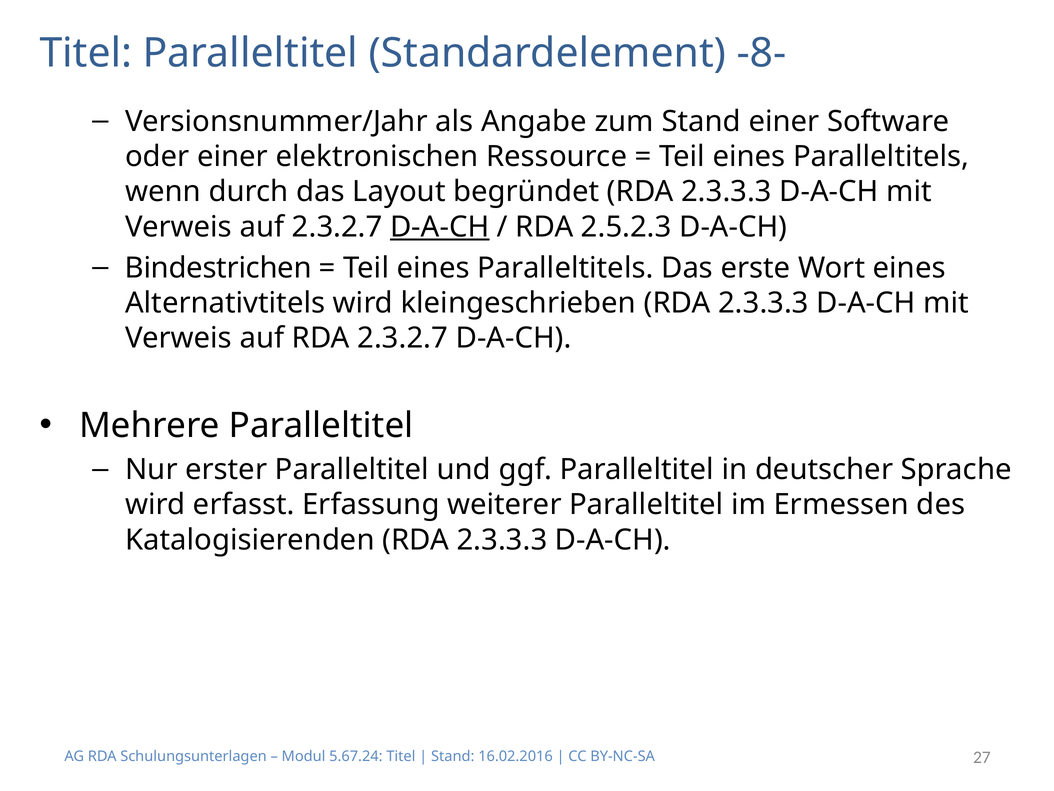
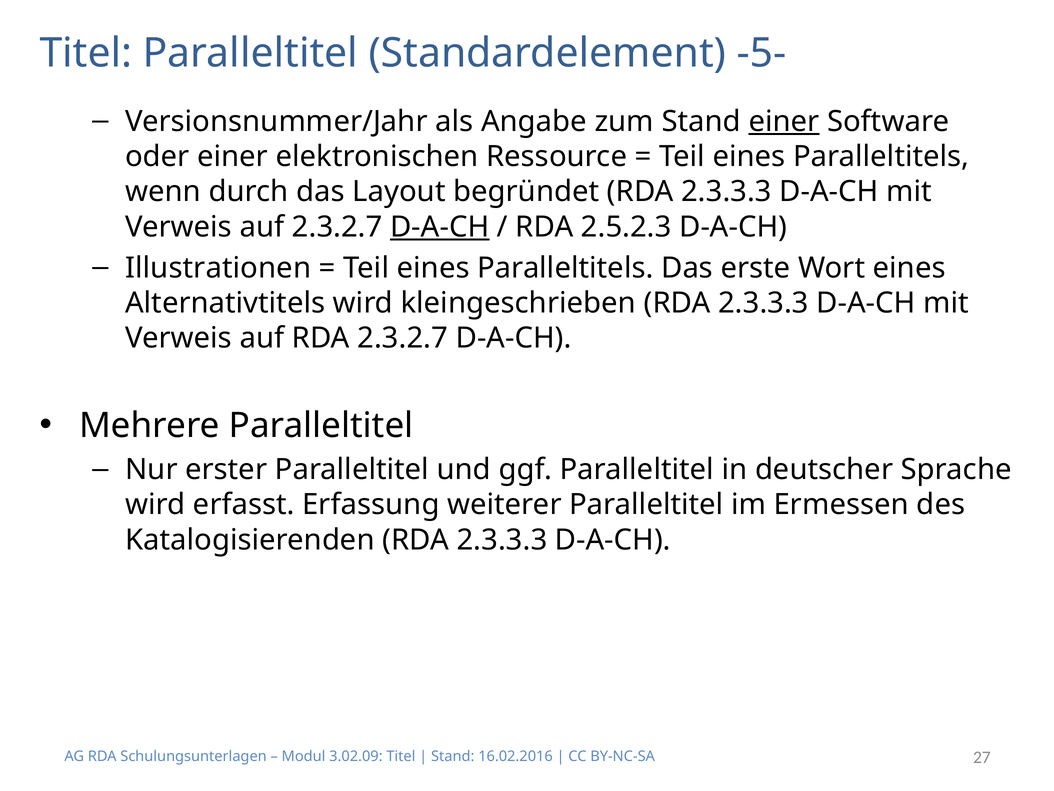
-8-: -8- -> -5-
einer at (784, 121) underline: none -> present
Bindestrichen: Bindestrichen -> Illustrationen
5.67.24: 5.67.24 -> 3.02.09
